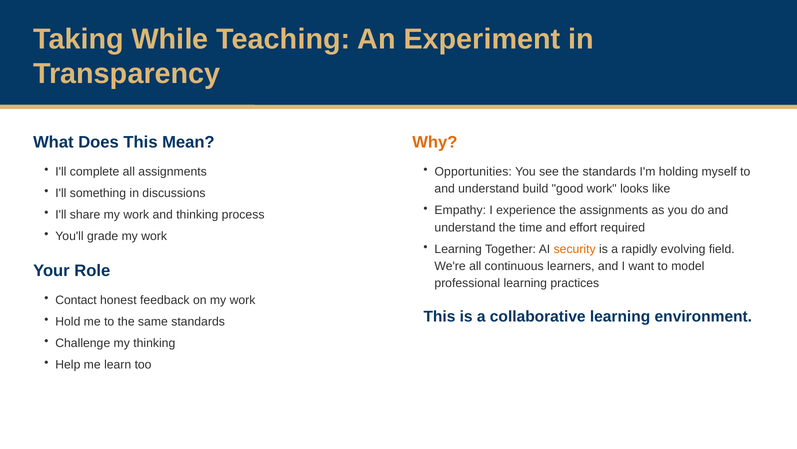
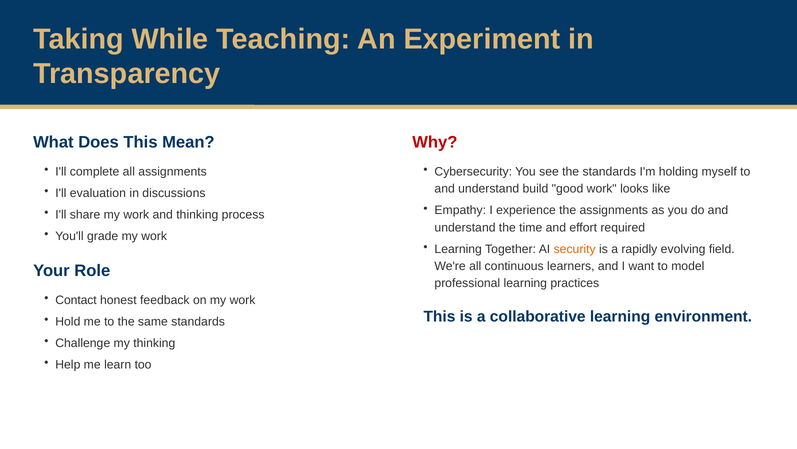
Why colour: orange -> red
Opportunities: Opportunities -> Cybersecurity
something: something -> evaluation
